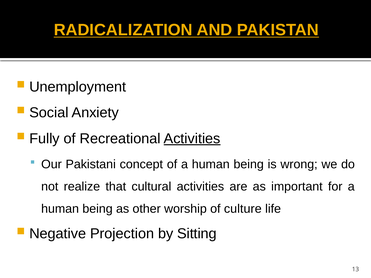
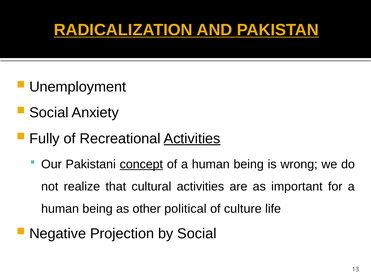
concept underline: none -> present
worship: worship -> political
by Sitting: Sitting -> Social
